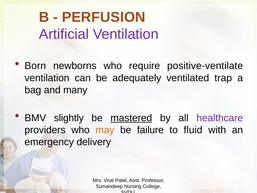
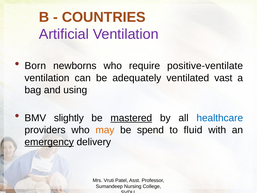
PERFUSION: PERFUSION -> COUNTRIES
trap: trap -> vast
many: many -> using
healthcare colour: purple -> blue
failure: failure -> spend
emergency underline: none -> present
